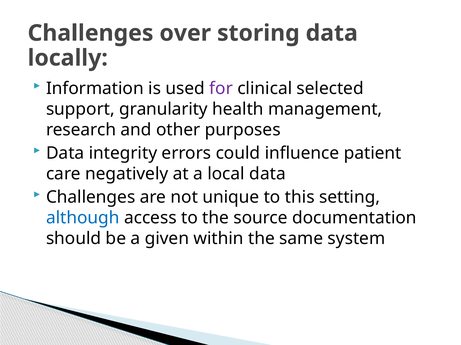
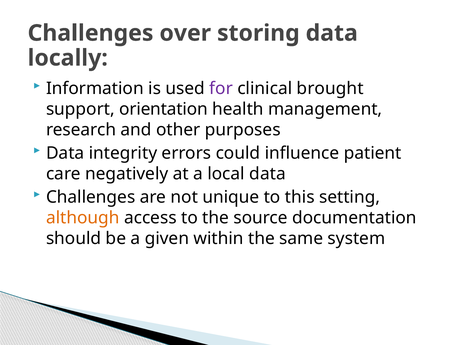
selected: selected -> brought
granularity: granularity -> orientation
although colour: blue -> orange
